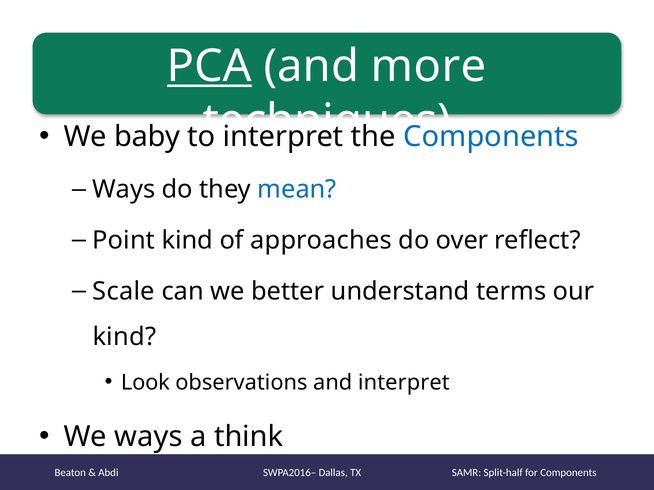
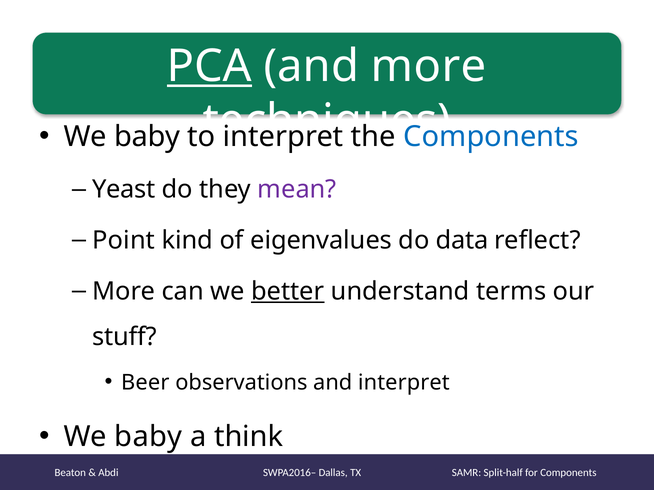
Ways at (124, 190): Ways -> Yeast
mean colour: blue -> purple
approaches: approaches -> eigenvalues
over: over -> data
Scale at (124, 292): Scale -> More
better underline: none -> present
kind at (124, 337): kind -> stuff
Look: Look -> Beer
ways at (148, 437): ways -> baby
